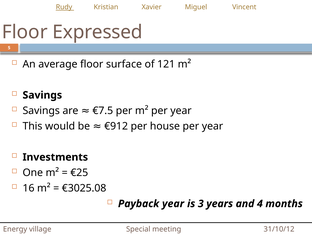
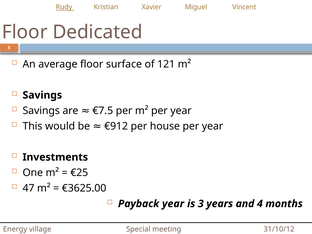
Expressed: Expressed -> Dedicated
16: 16 -> 47
€3025.08: €3025.08 -> €3625.00
